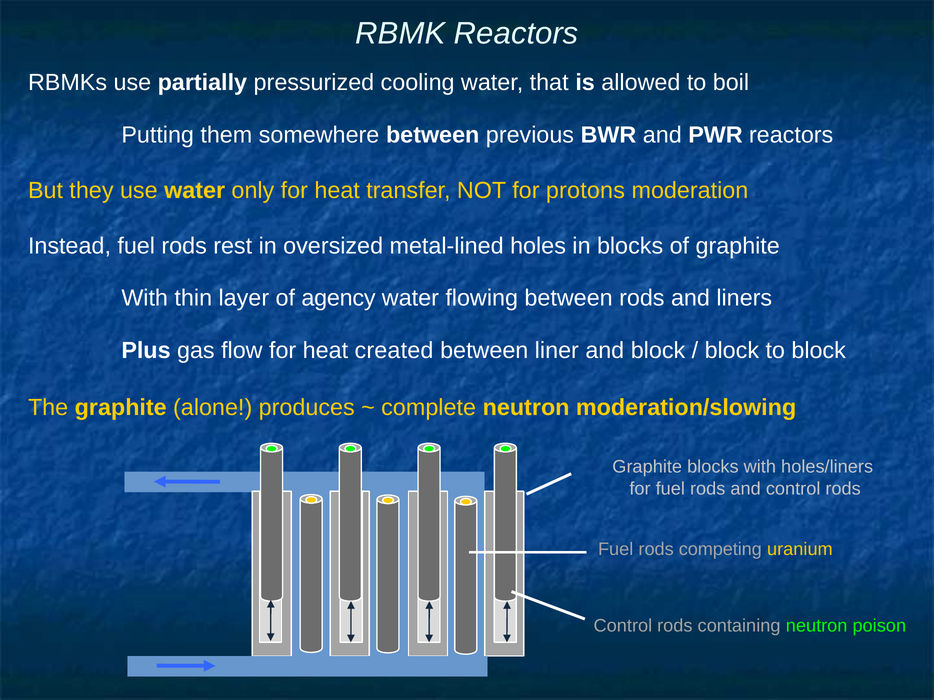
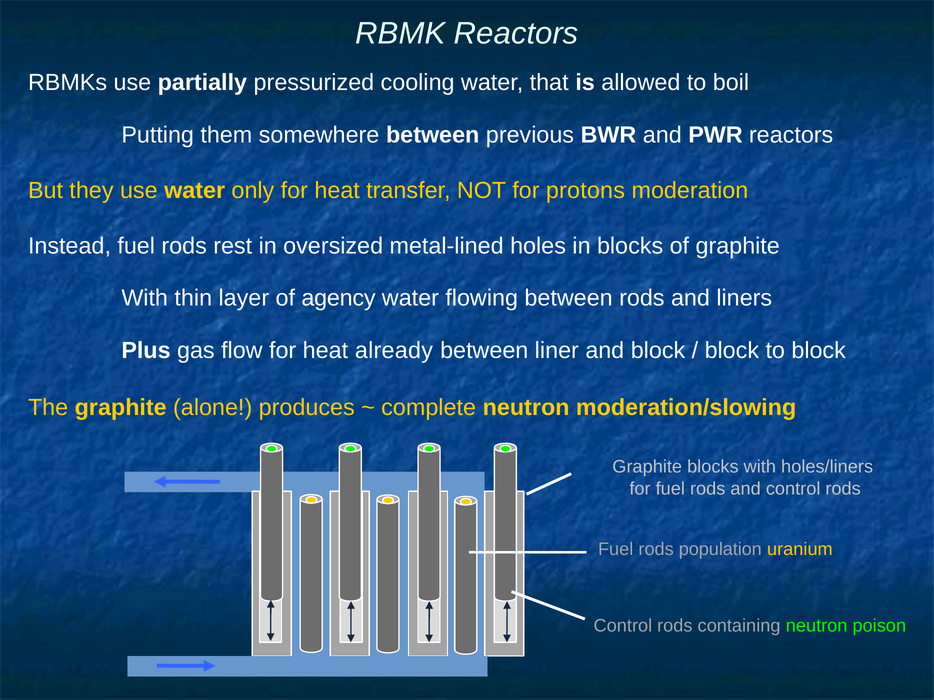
created: created -> already
competing: competing -> population
